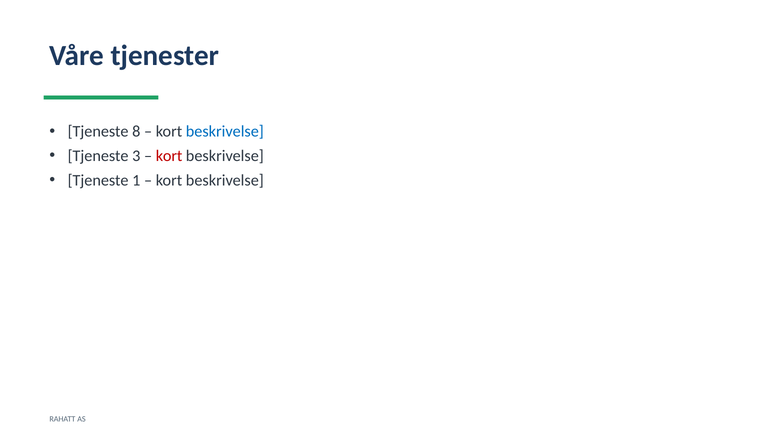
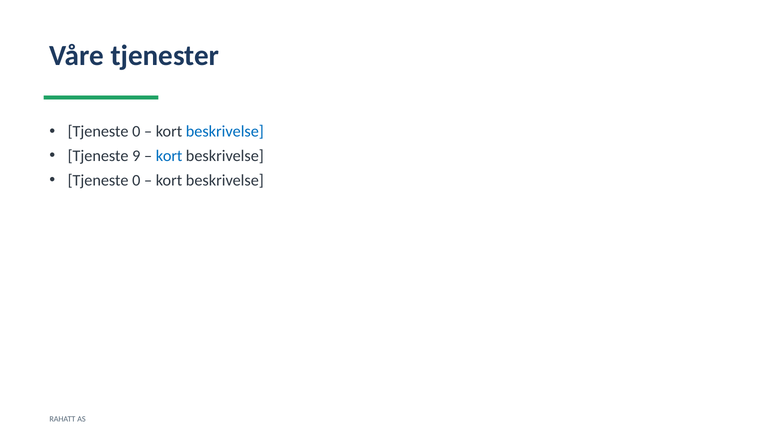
8 at (136, 132): 8 -> 0
3: 3 -> 9
kort at (169, 156) colour: red -> blue
1 at (136, 180): 1 -> 0
